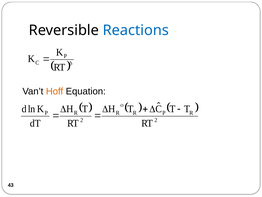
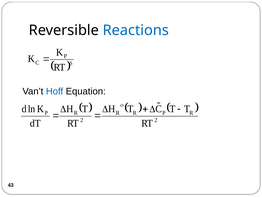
Hoff colour: orange -> blue
